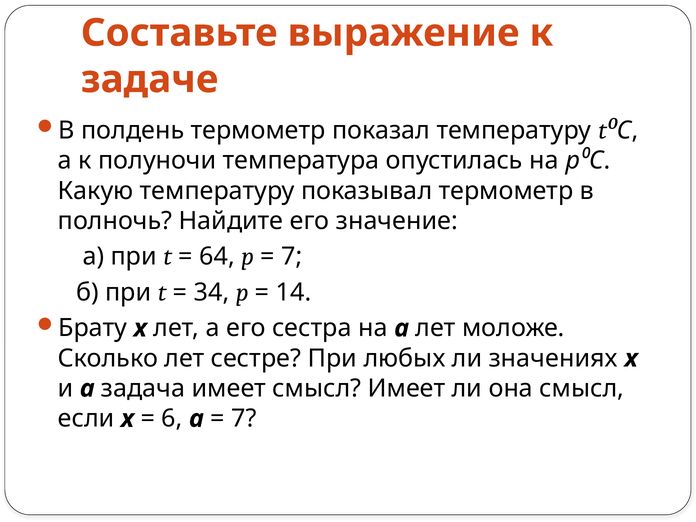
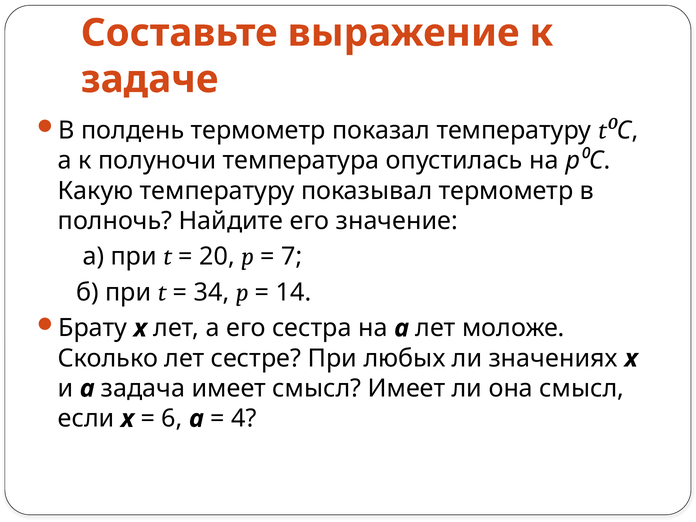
64: 64 -> 20
7 at (244, 419): 7 -> 4
